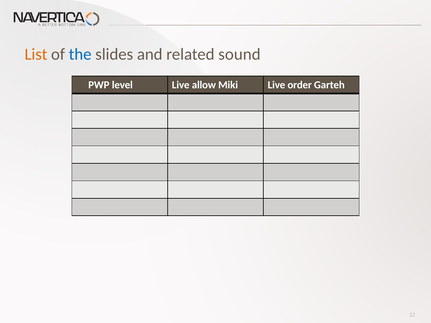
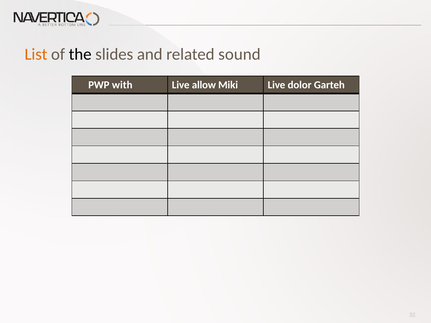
the colour: blue -> black
level: level -> with
order: order -> dolor
